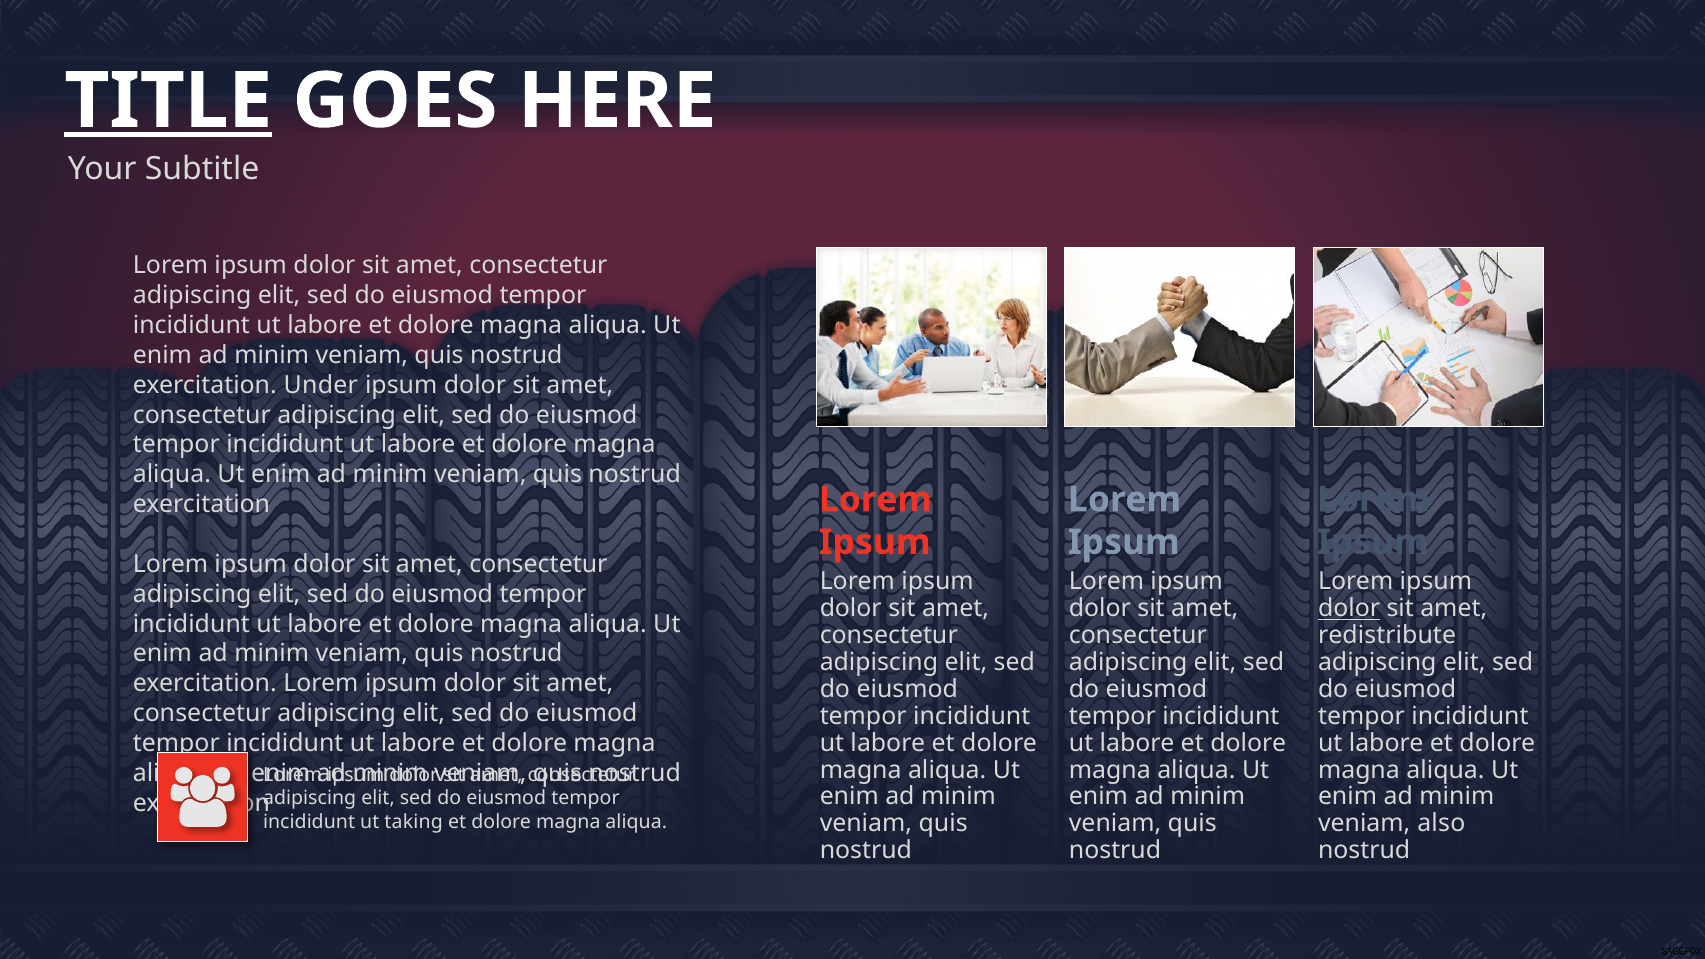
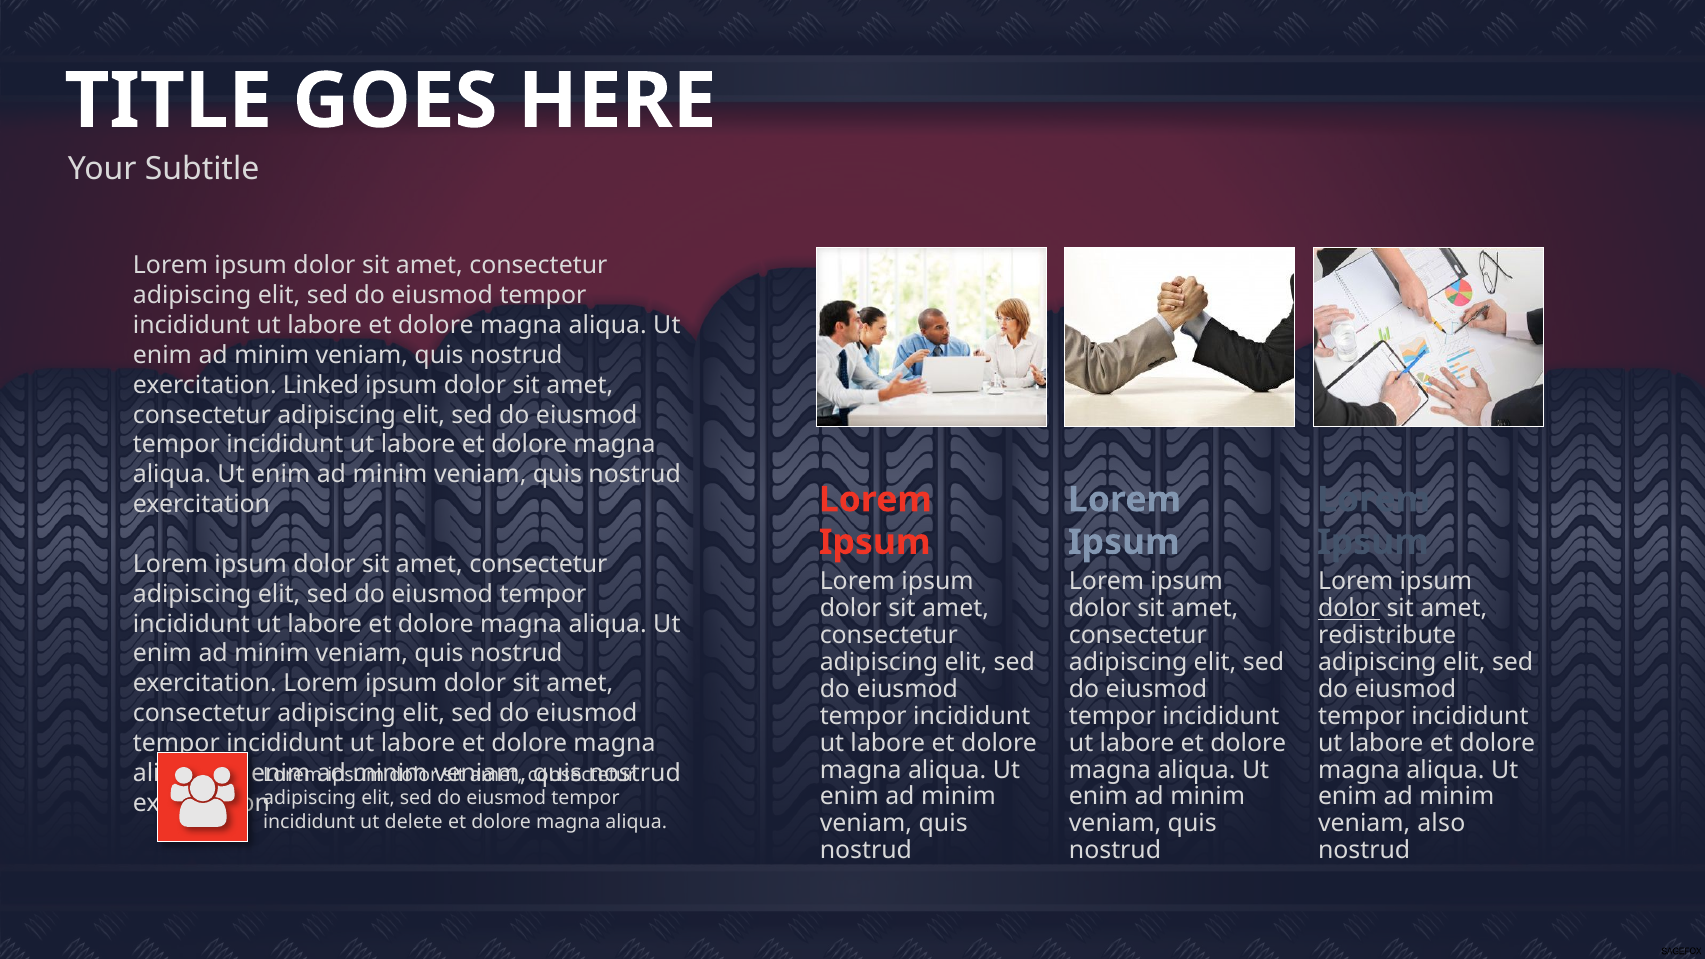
TITLE underline: present -> none
Under: Under -> Linked
taking: taking -> delete
